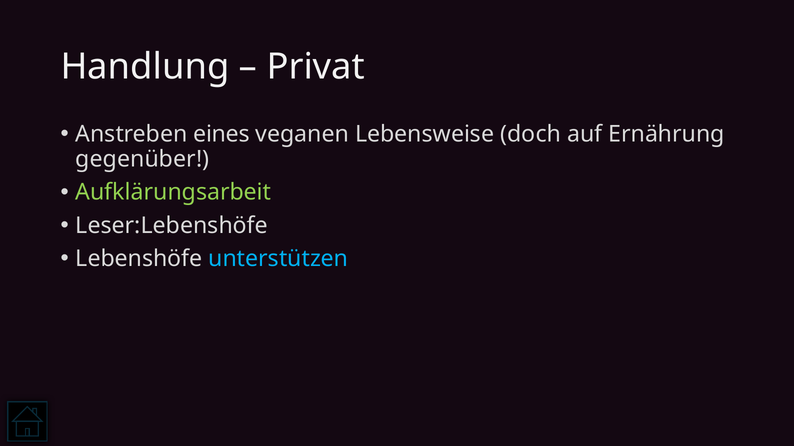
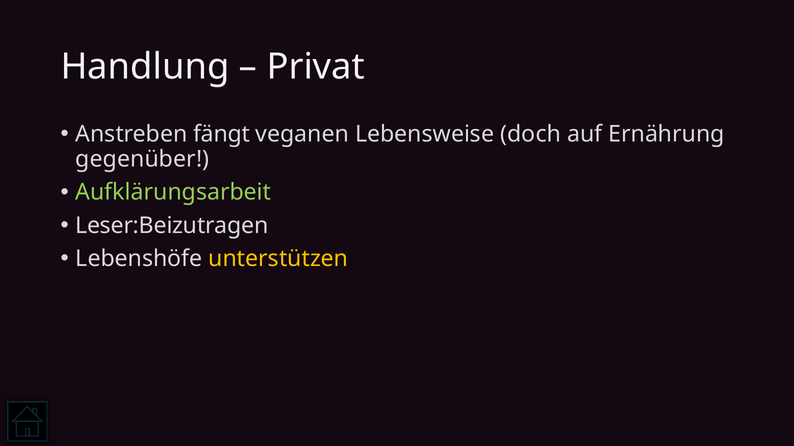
eines: eines -> fängt
Leser:Lebenshöfe: Leser:Lebenshöfe -> Leser:Beizutragen
unterstützen colour: light blue -> yellow
